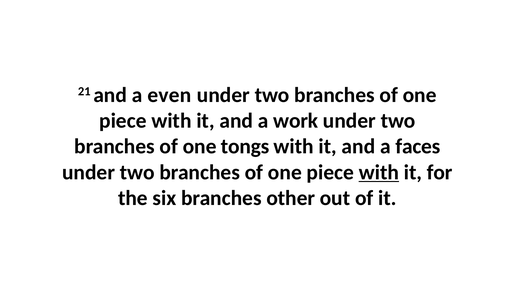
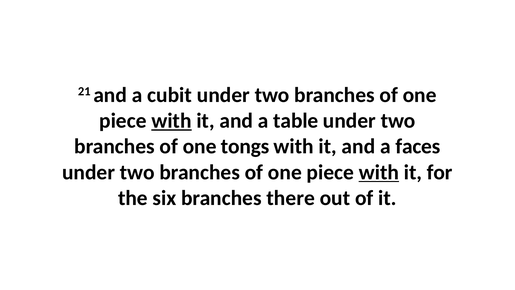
even: even -> cubit
with at (171, 121) underline: none -> present
work: work -> table
other: other -> there
